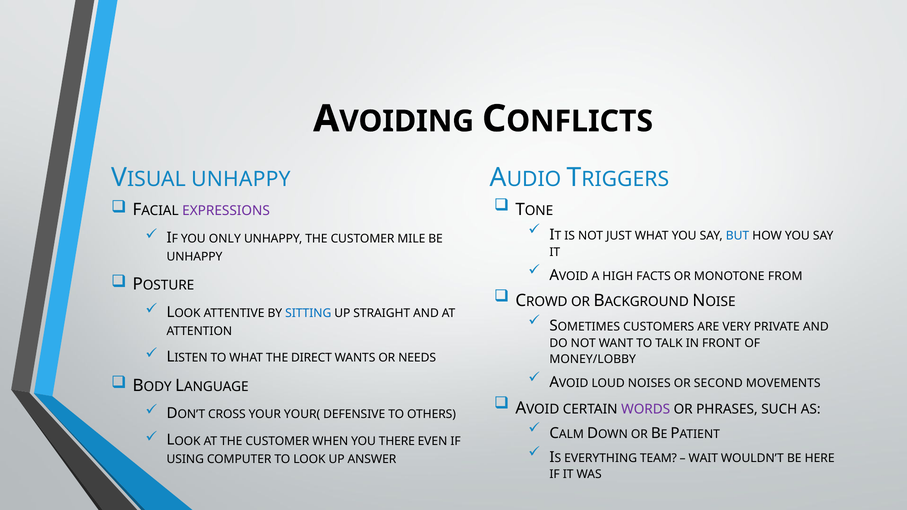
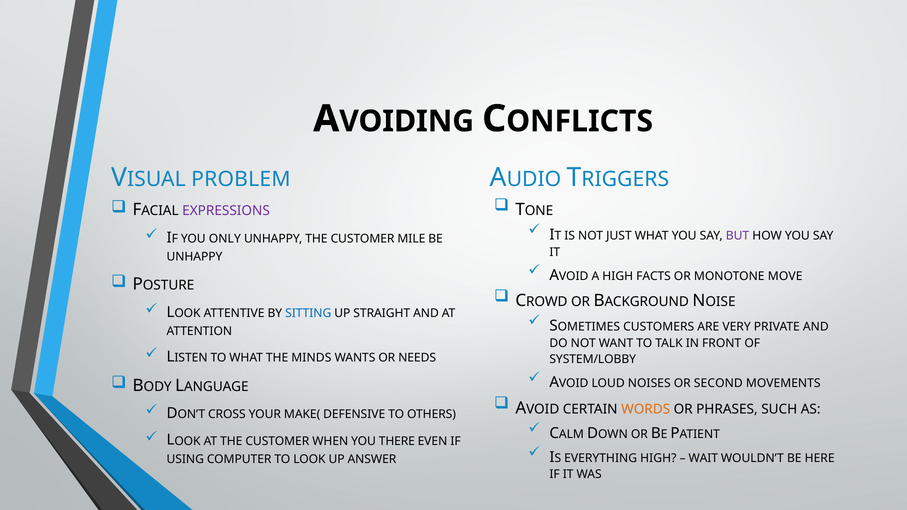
UNHAPPY at (241, 179): UNHAPPY -> PROBLEM
BUT colour: blue -> purple
FROM: FROM -> MOVE
DIRECT: DIRECT -> MINDS
MONEY/LOBBY: MONEY/LOBBY -> SYSTEM/LOBBY
WORDS colour: purple -> orange
YOUR(: YOUR( -> MAKE(
EVERYTHING TEAM: TEAM -> HIGH
